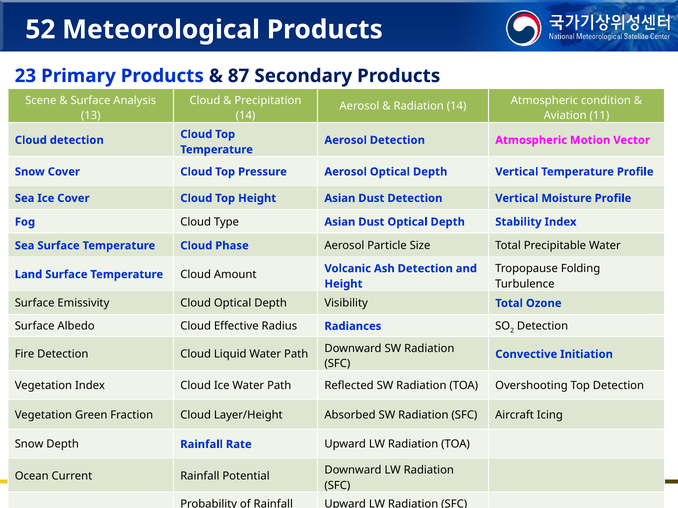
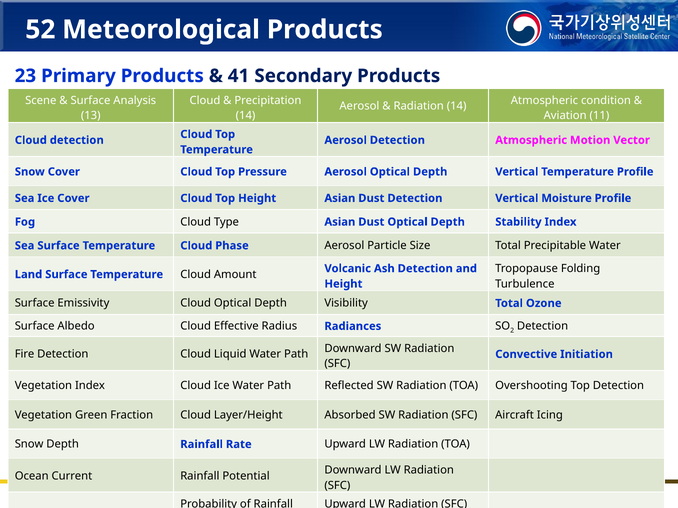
87: 87 -> 41
